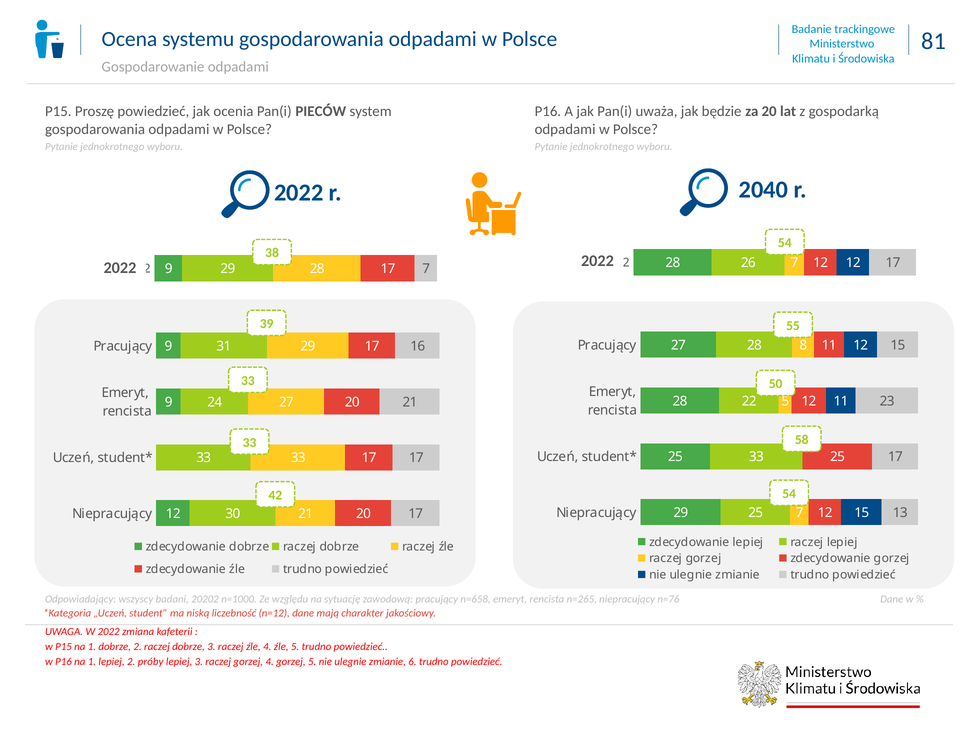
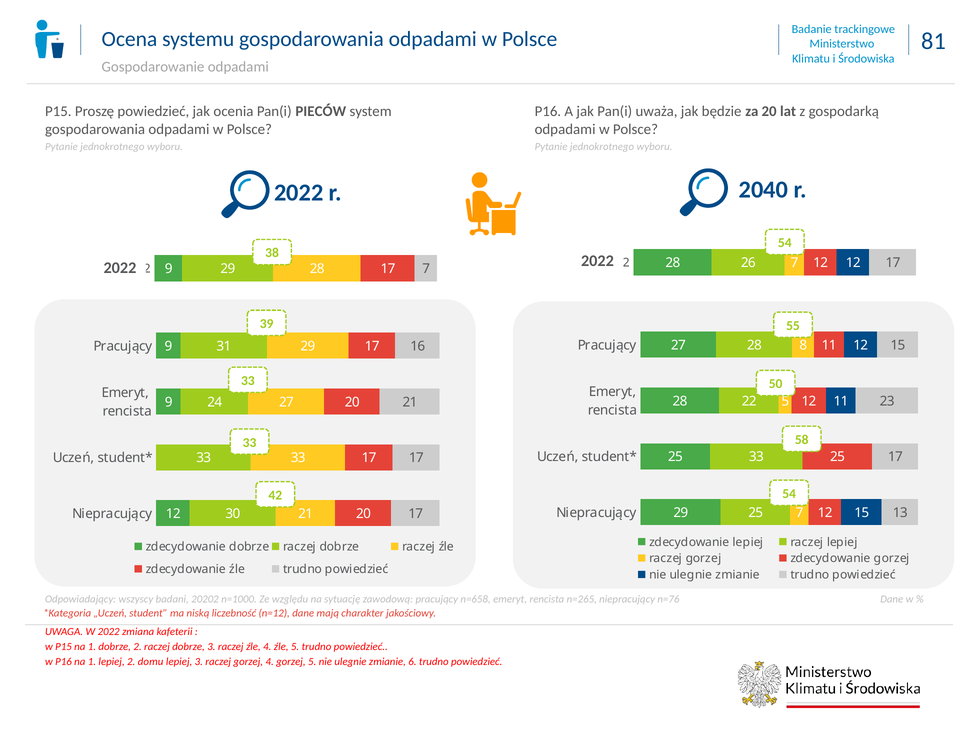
próby: próby -> domu
